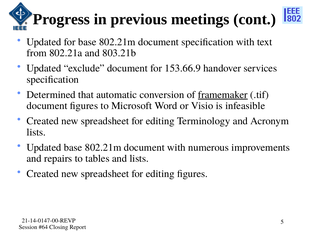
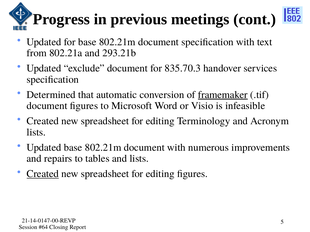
803.21b: 803.21b -> 293.21b
153.66.9: 153.66.9 -> 835.70.3
Created at (43, 174) underline: none -> present
